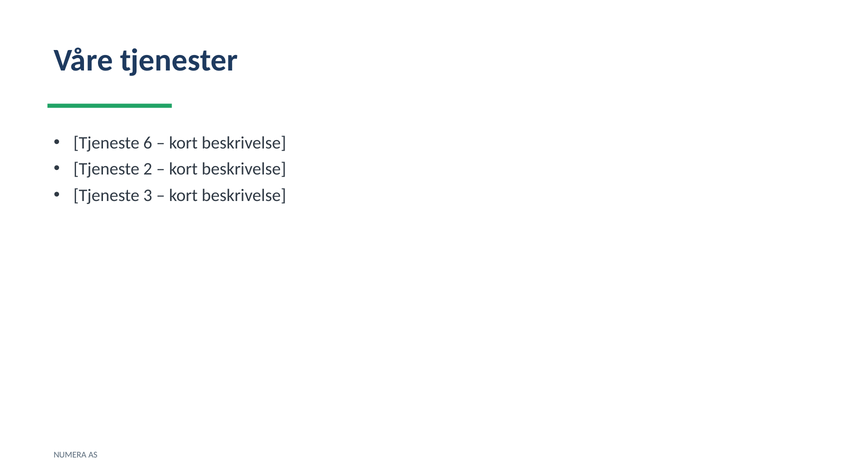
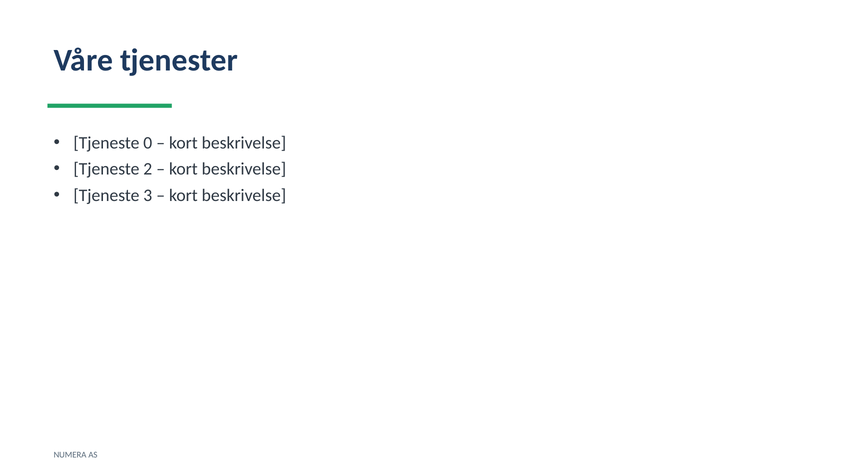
6: 6 -> 0
